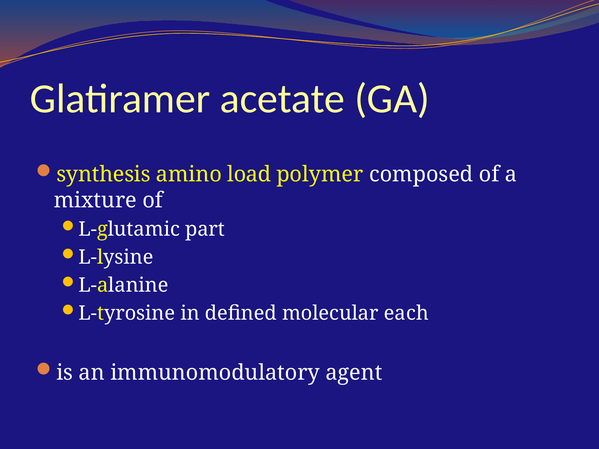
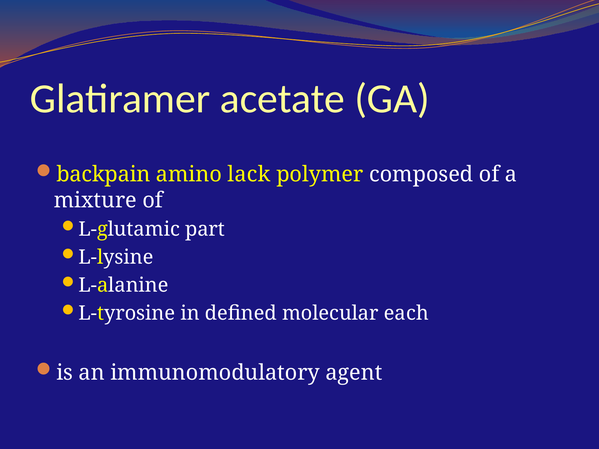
synthesis: synthesis -> backpain
load: load -> lack
